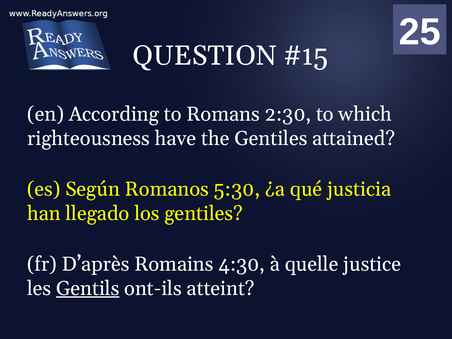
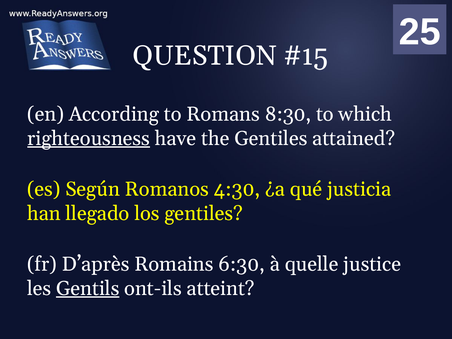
2:30: 2:30 -> 8:30
righteousness underline: none -> present
5:30: 5:30 -> 4:30
4:30: 4:30 -> 6:30
